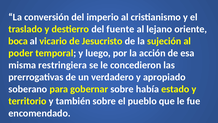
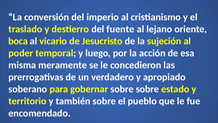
restringiera: restringiera -> meramente
sobre había: había -> sobre
